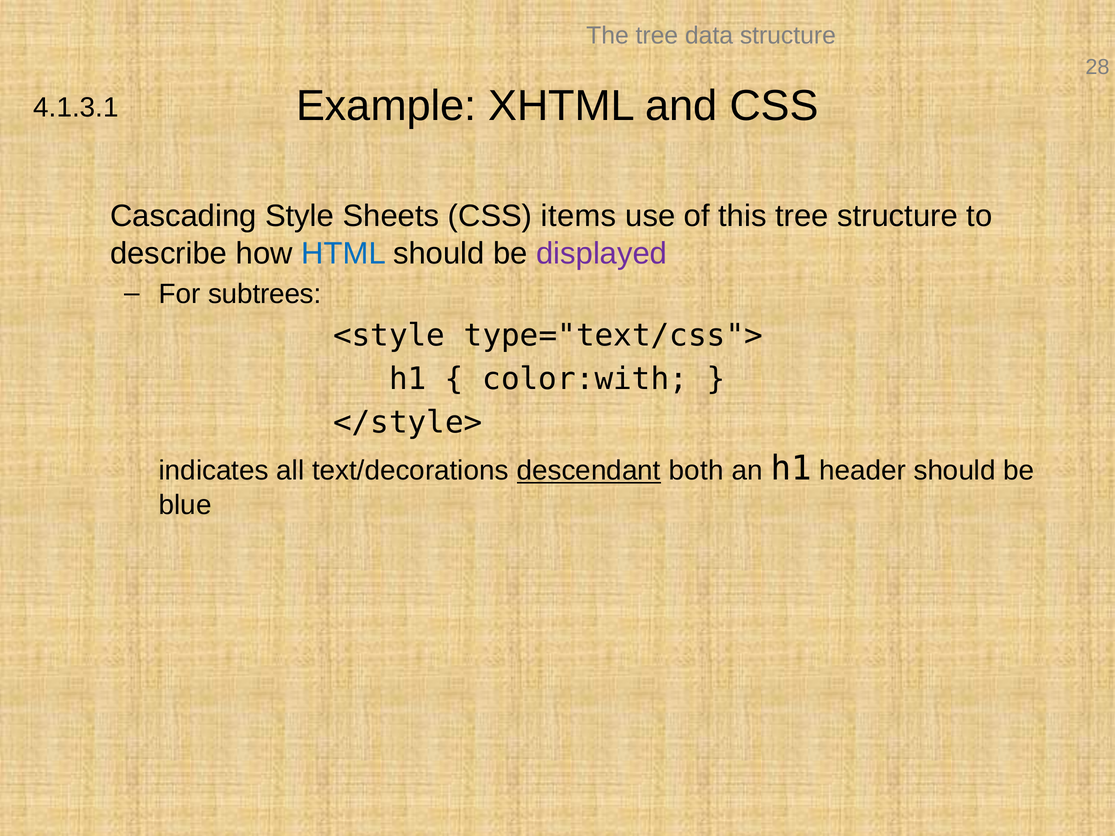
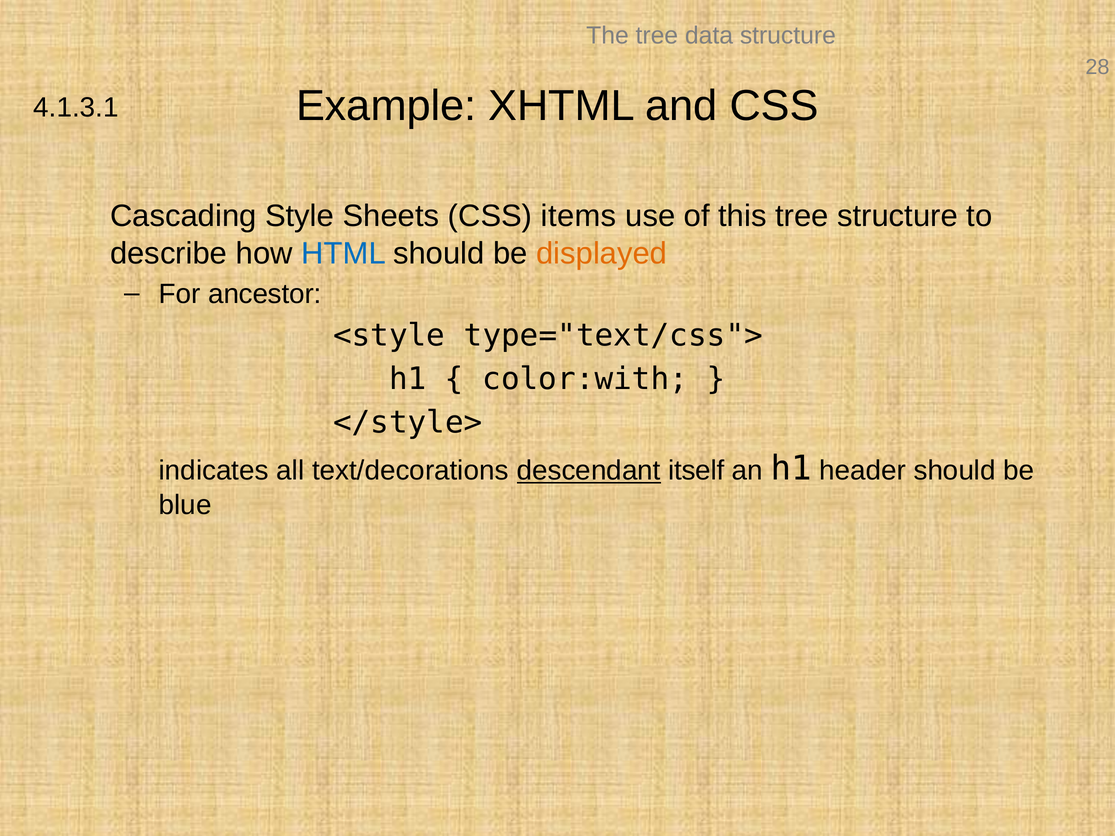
displayed colour: purple -> orange
subtrees: subtrees -> ancestor
both: both -> itself
